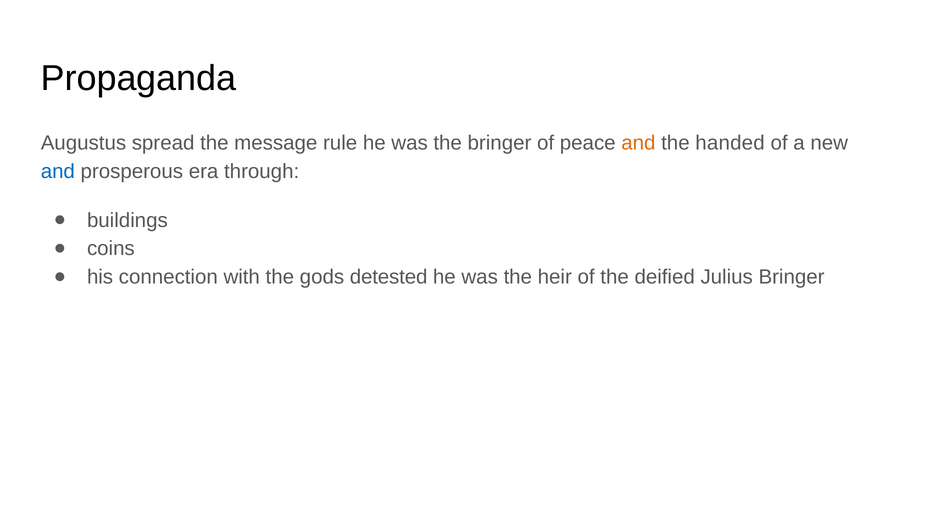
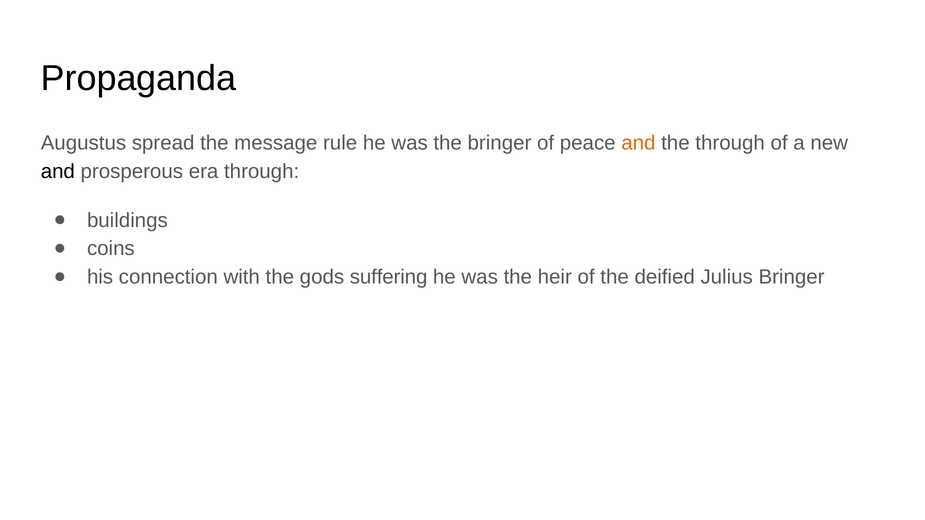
the handed: handed -> through
and at (58, 172) colour: blue -> black
detested: detested -> suffering
